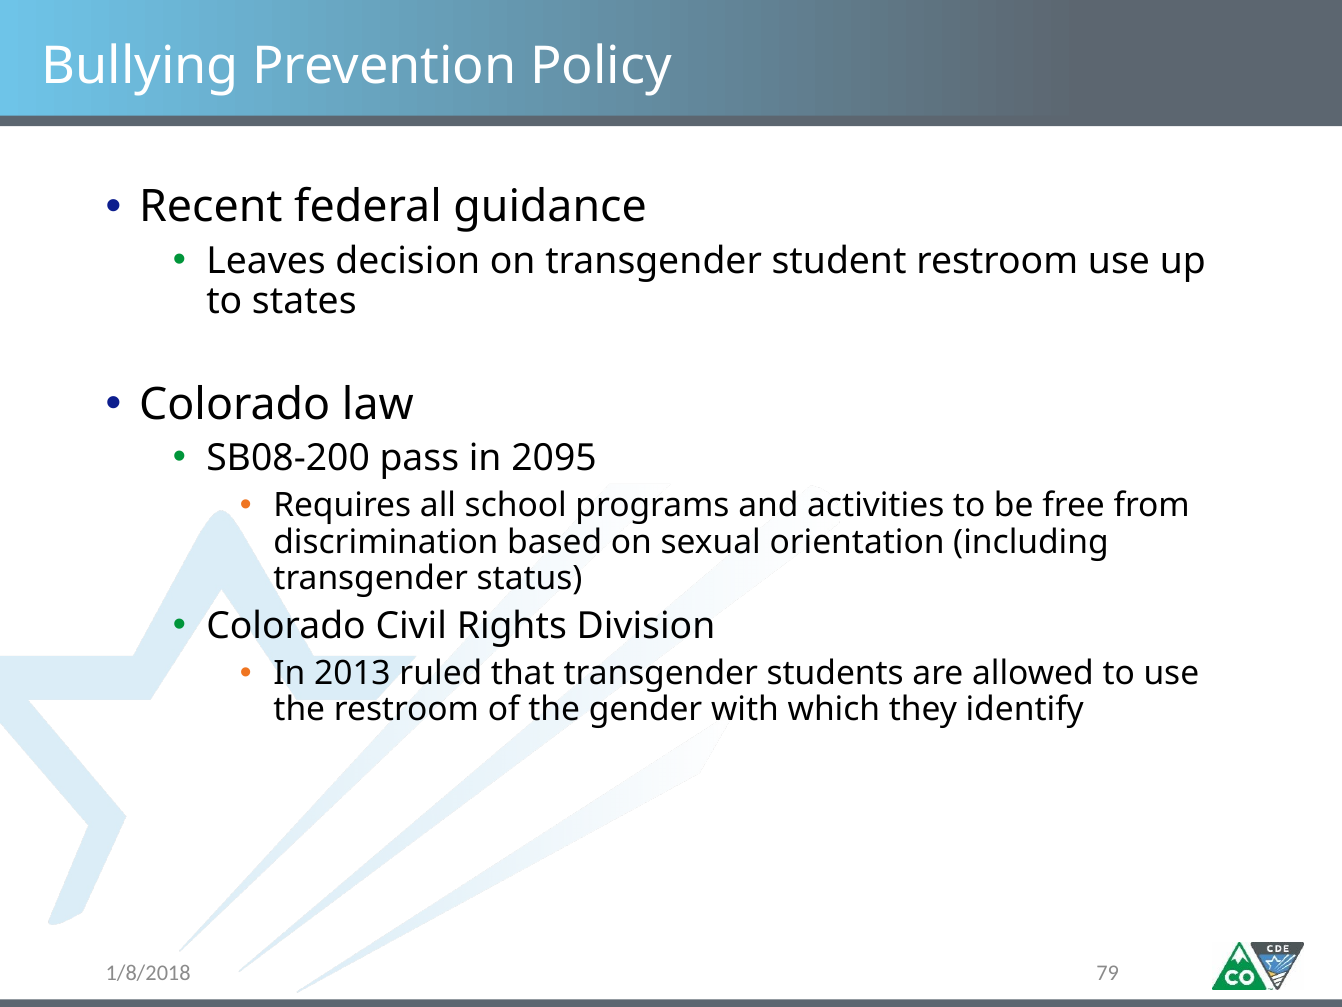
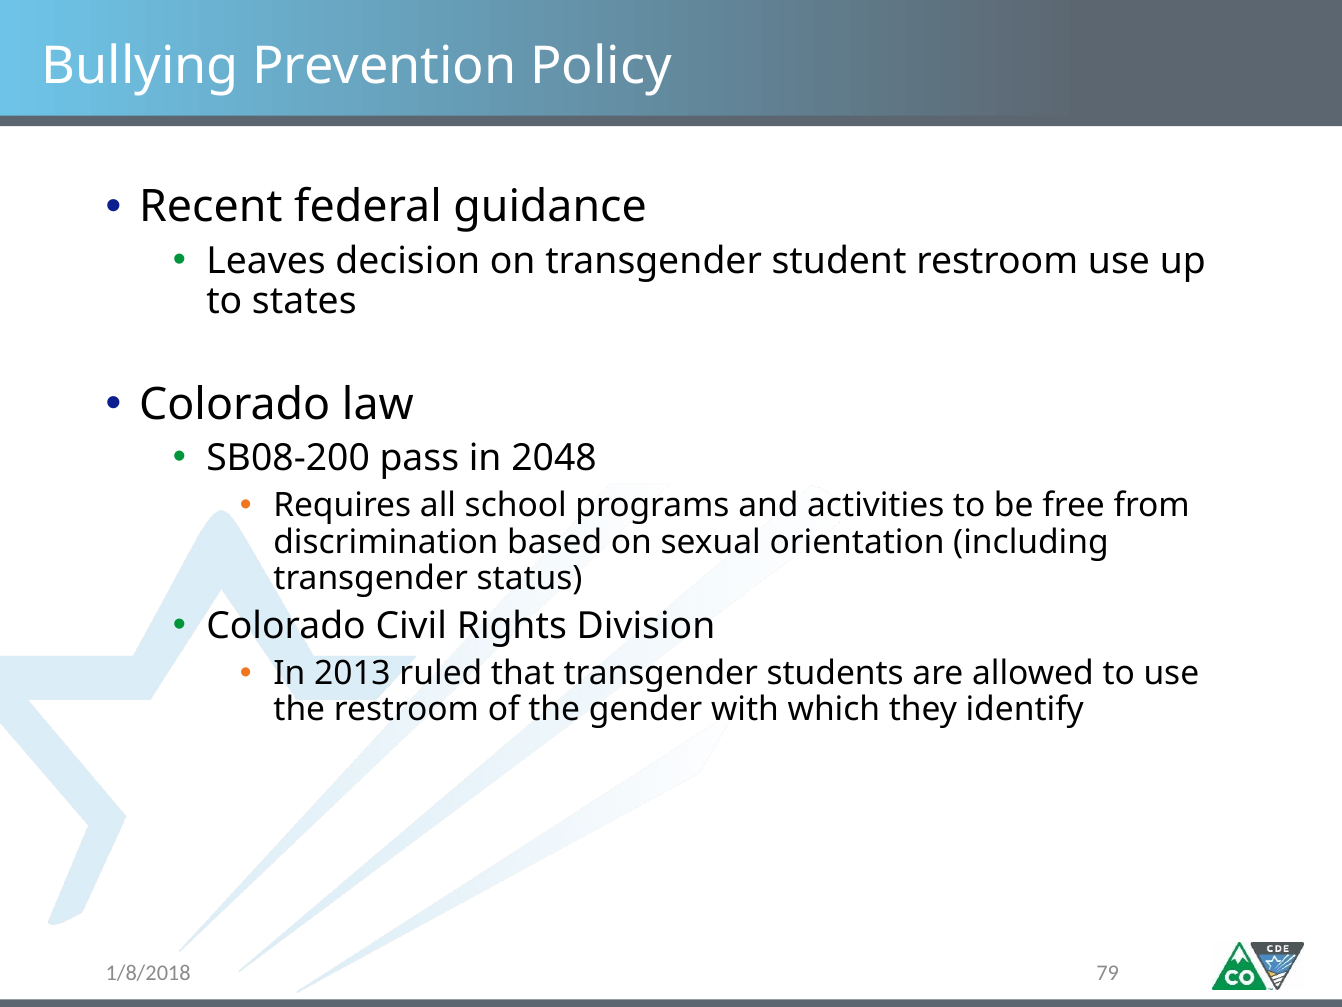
2095: 2095 -> 2048
